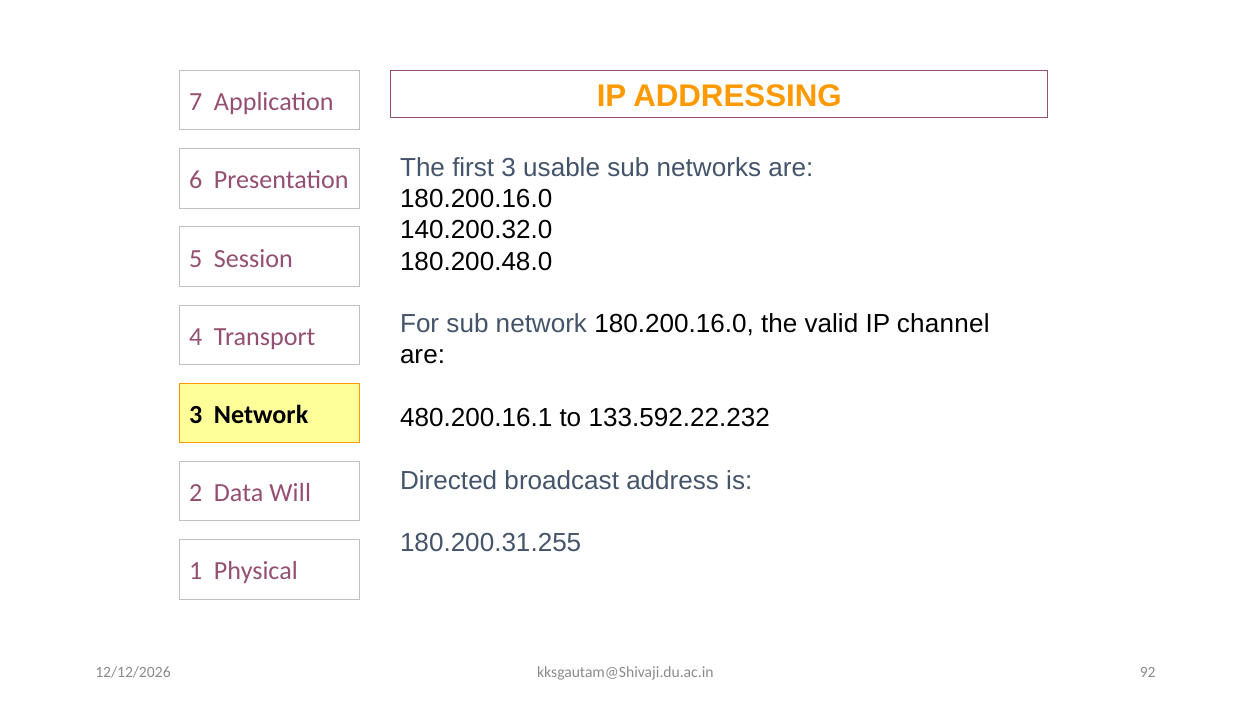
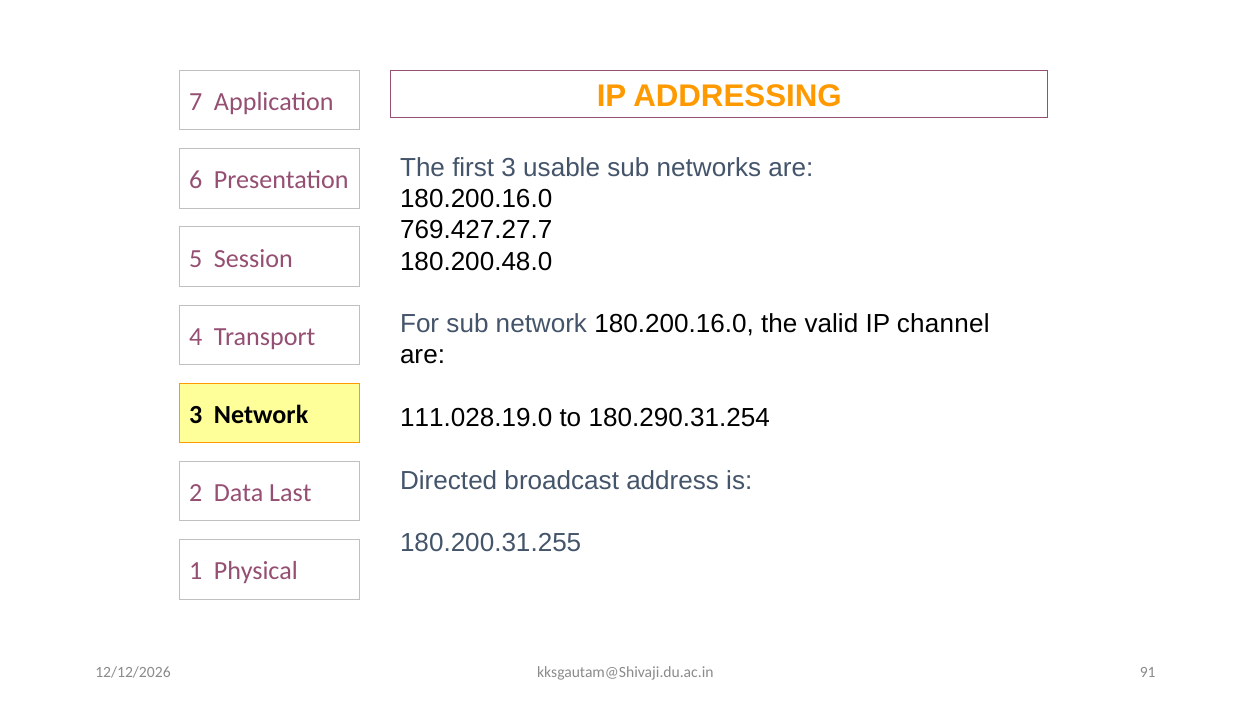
140.200.32.0: 140.200.32.0 -> 769.427.27.7
480.200.16.1: 480.200.16.1 -> 111.028.19.0
133.592.22.232: 133.592.22.232 -> 180.290.31.254
Will: Will -> Last
92: 92 -> 91
